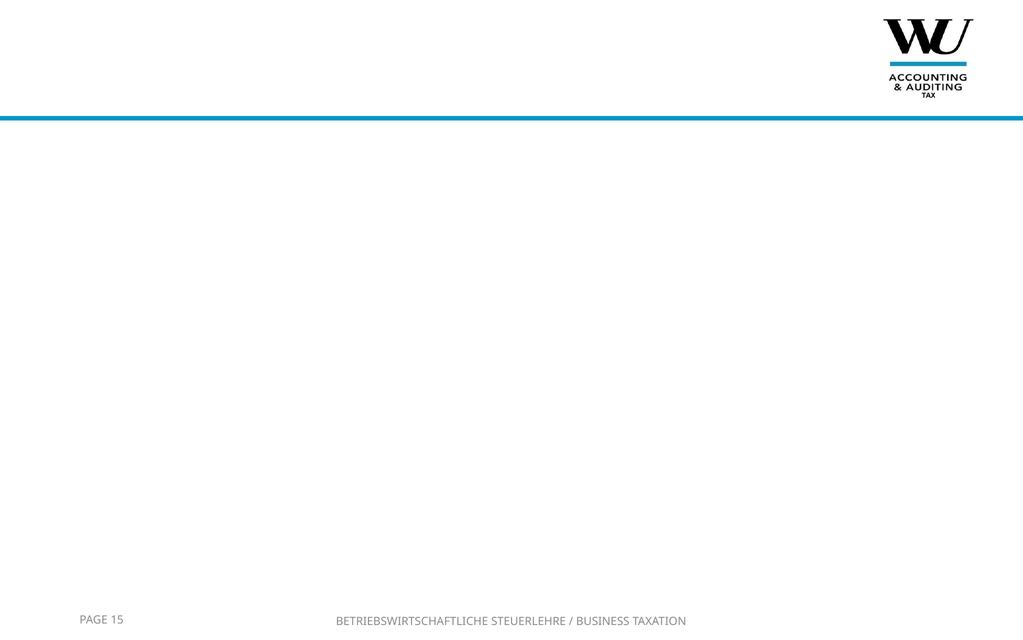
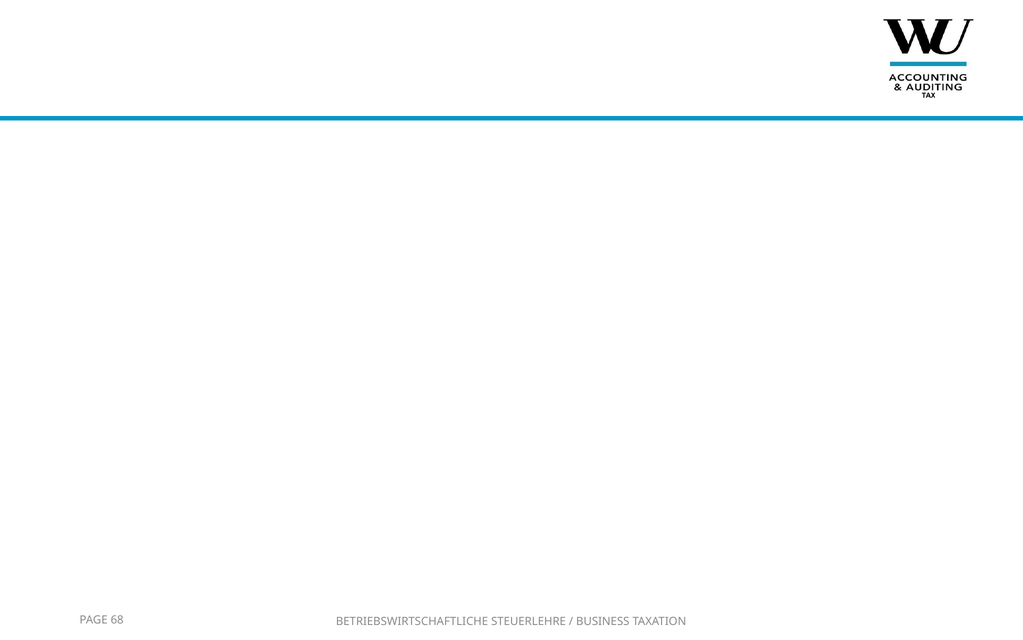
15: 15 -> 68
